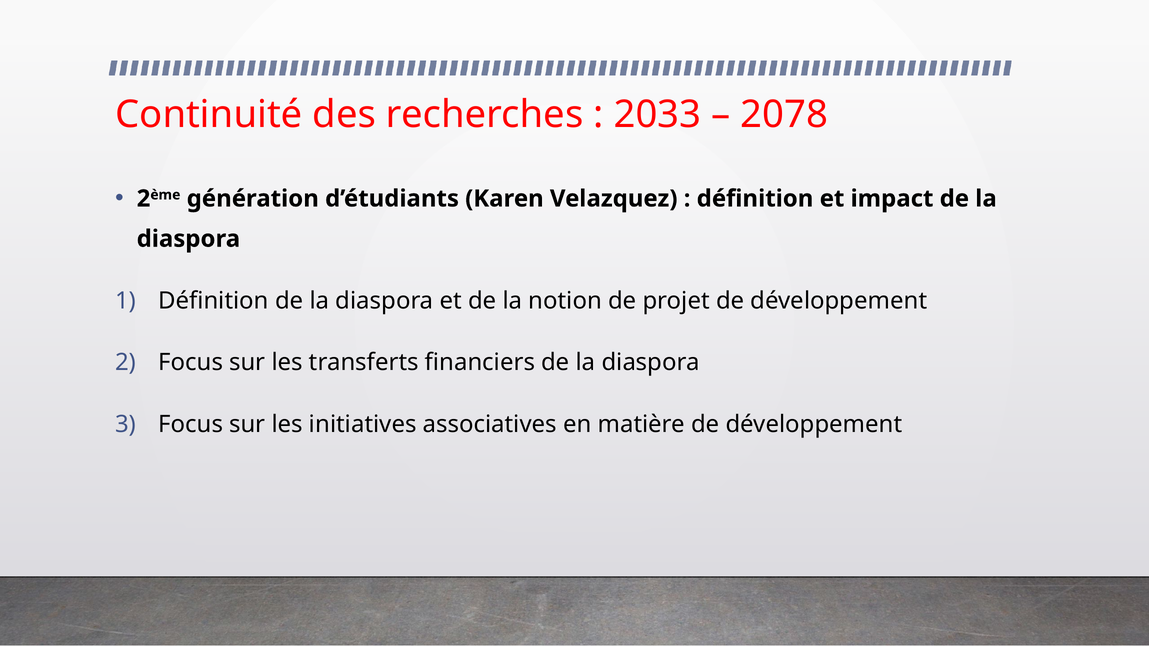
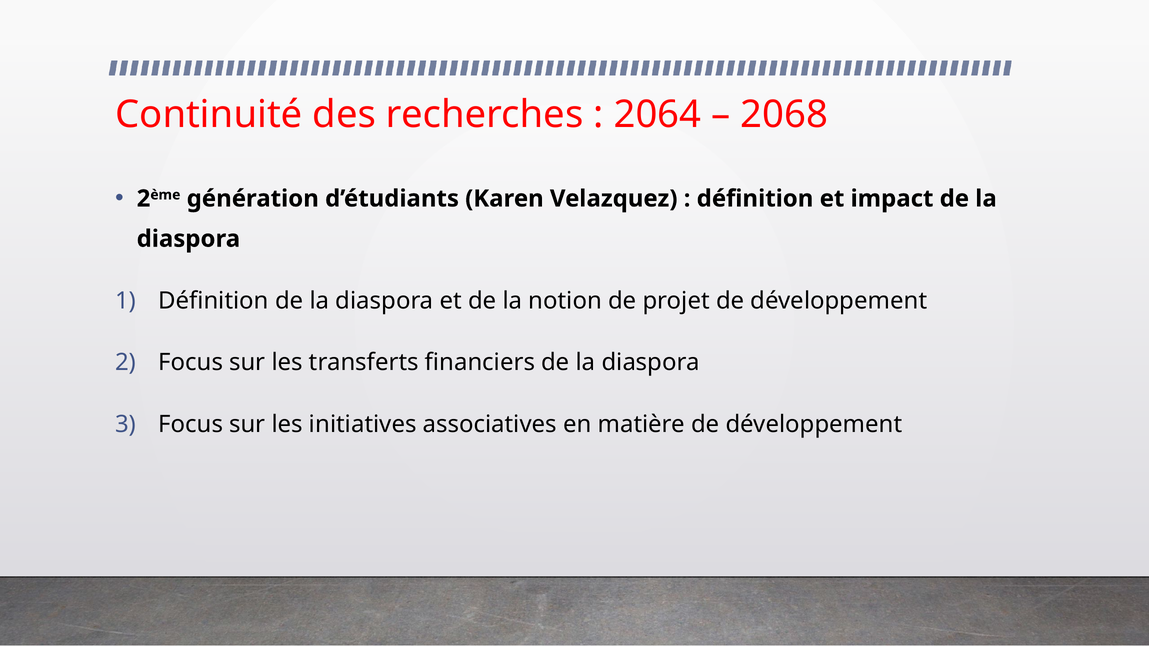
2033: 2033 -> 2064
2078: 2078 -> 2068
